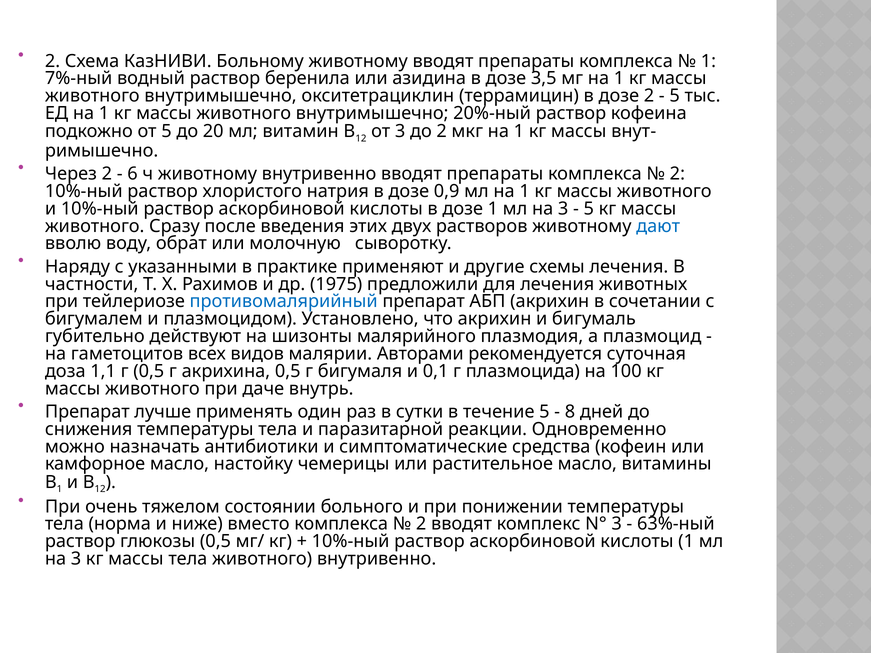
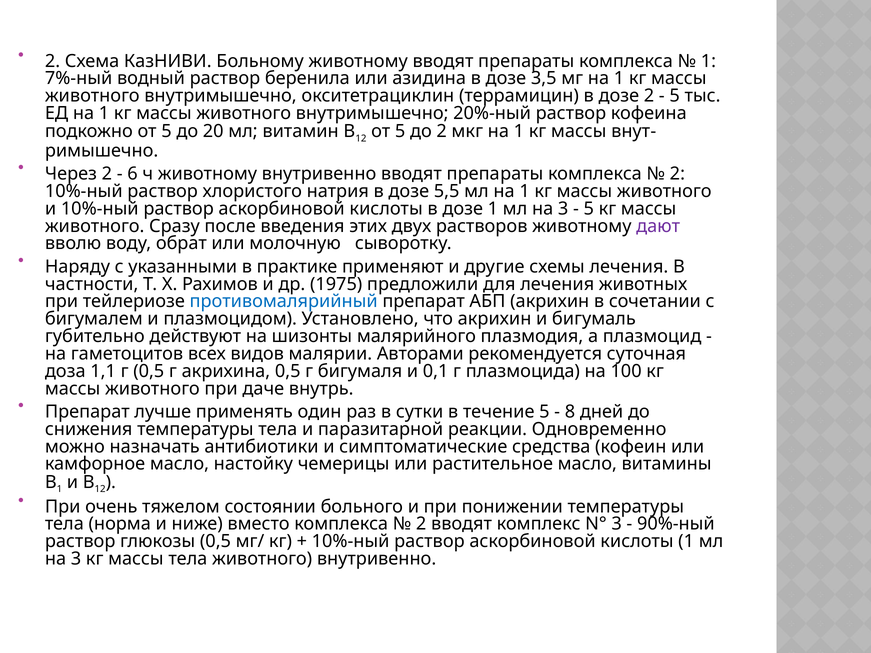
3 at (400, 132): 3 -> 5
0,9: 0,9 -> 5,5
дают colour: blue -> purple
63%-ный: 63%-ный -> 90%-ный
